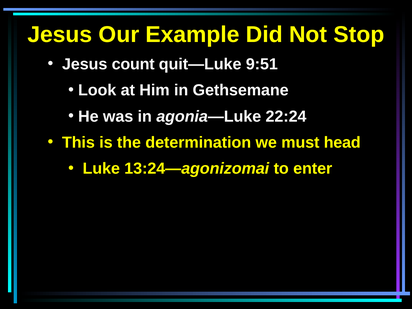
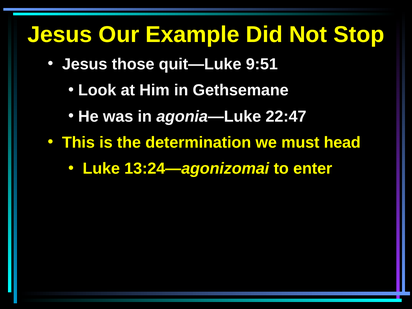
count: count -> those
22:24: 22:24 -> 22:47
